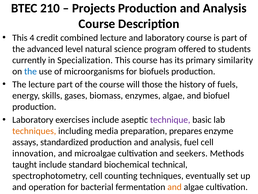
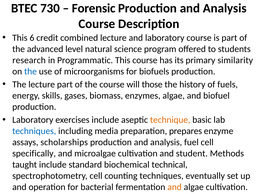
210: 210 -> 730
Projects: Projects -> Forensic
4: 4 -> 6
currently: currently -> research
Specialization: Specialization -> Programmatic
technique colour: purple -> orange
techniques at (34, 131) colour: orange -> blue
standardized: standardized -> scholarships
innovation: innovation -> specifically
seekers: seekers -> student
